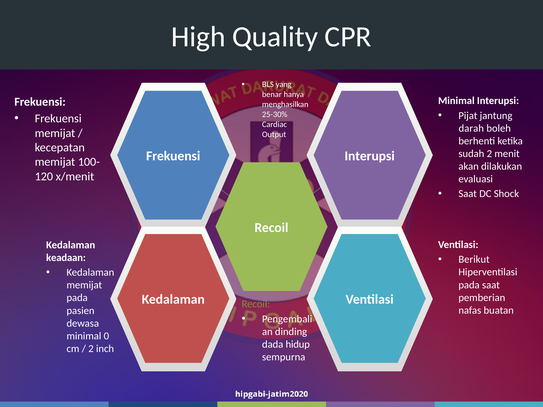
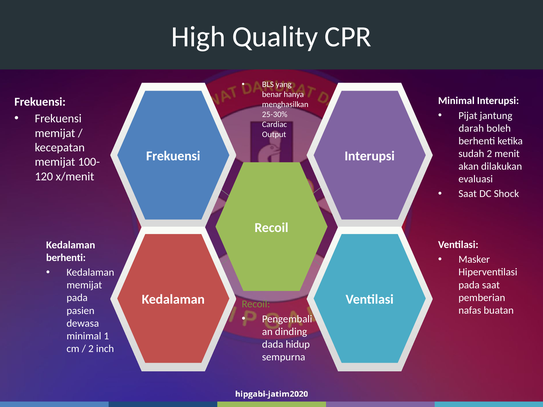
keadaan at (66, 258): keadaan -> berhenti
Berikut: Berikut -> Masker
minimal 0: 0 -> 1
